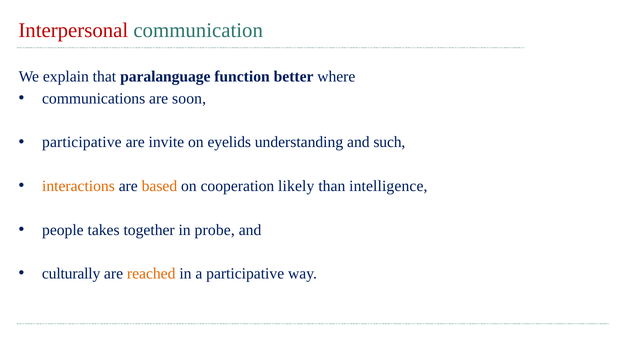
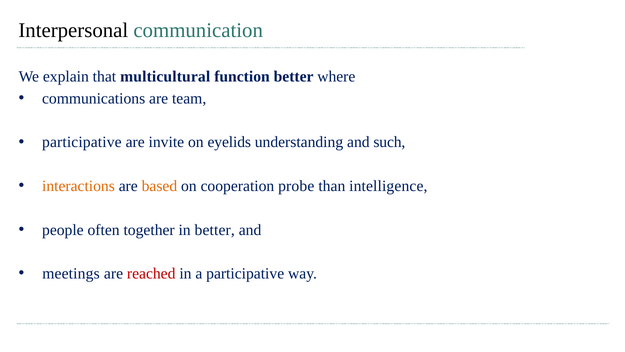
Interpersonal colour: red -> black
paralanguage: paralanguage -> multicultural
soon: soon -> team
likely: likely -> probe
takes: takes -> often
in probe: probe -> better
culturally: culturally -> meetings
reached colour: orange -> red
